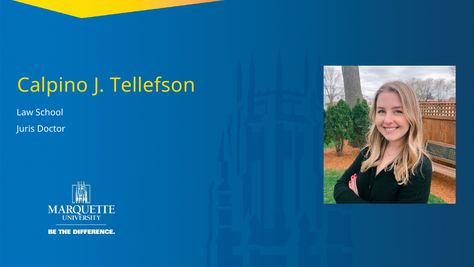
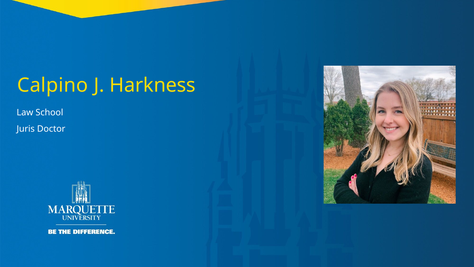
Tellefson: Tellefson -> Harkness
